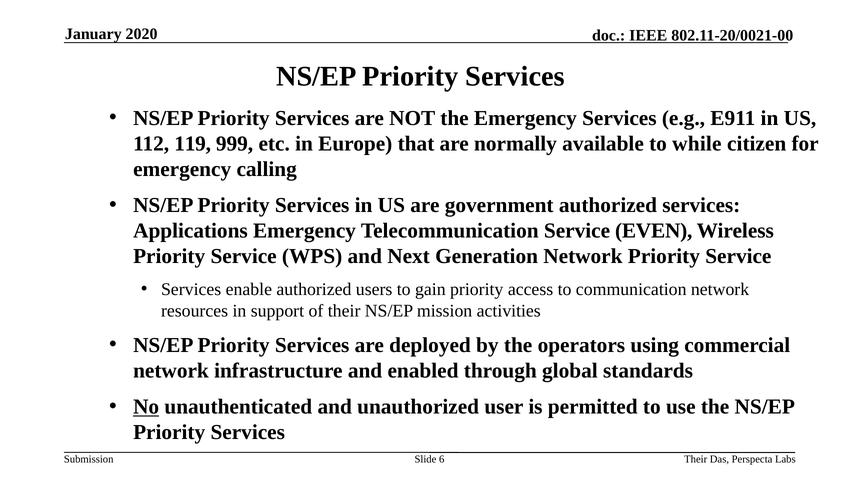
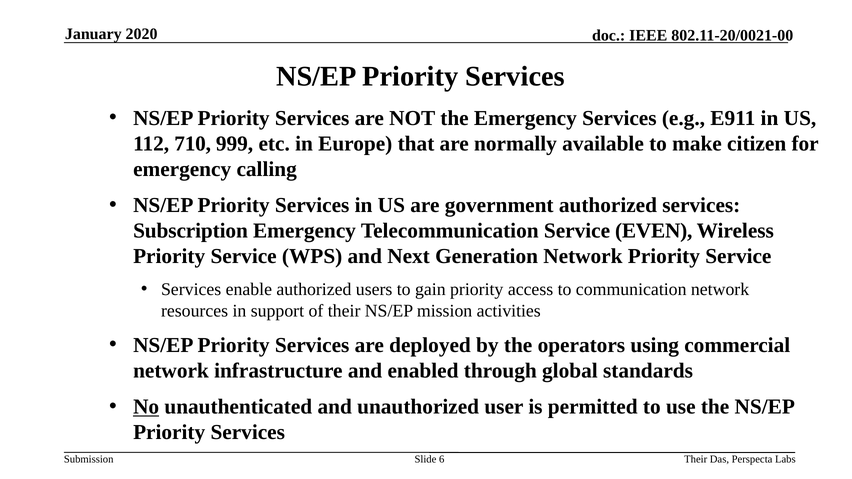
119: 119 -> 710
while: while -> make
Applications: Applications -> Subscription
